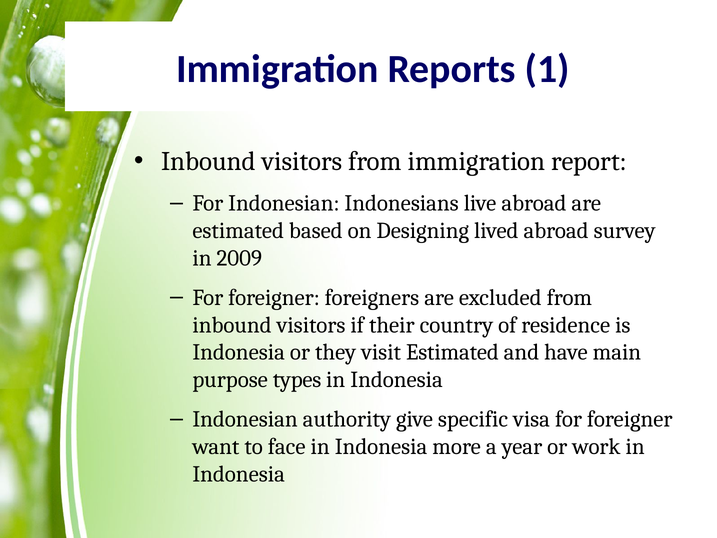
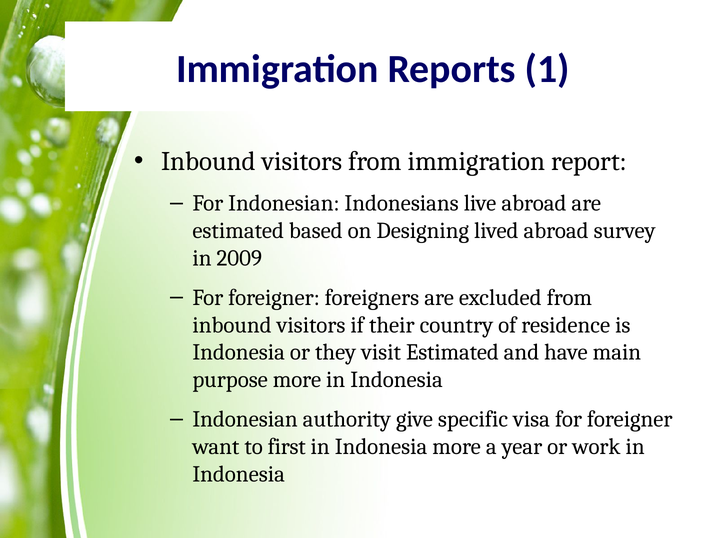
purpose types: types -> more
face: face -> first
